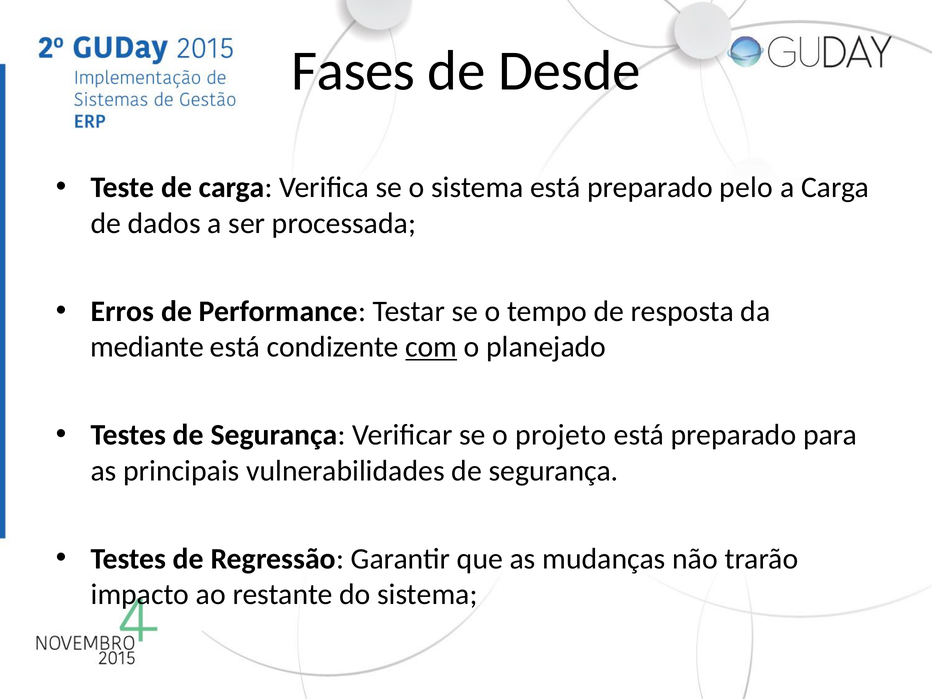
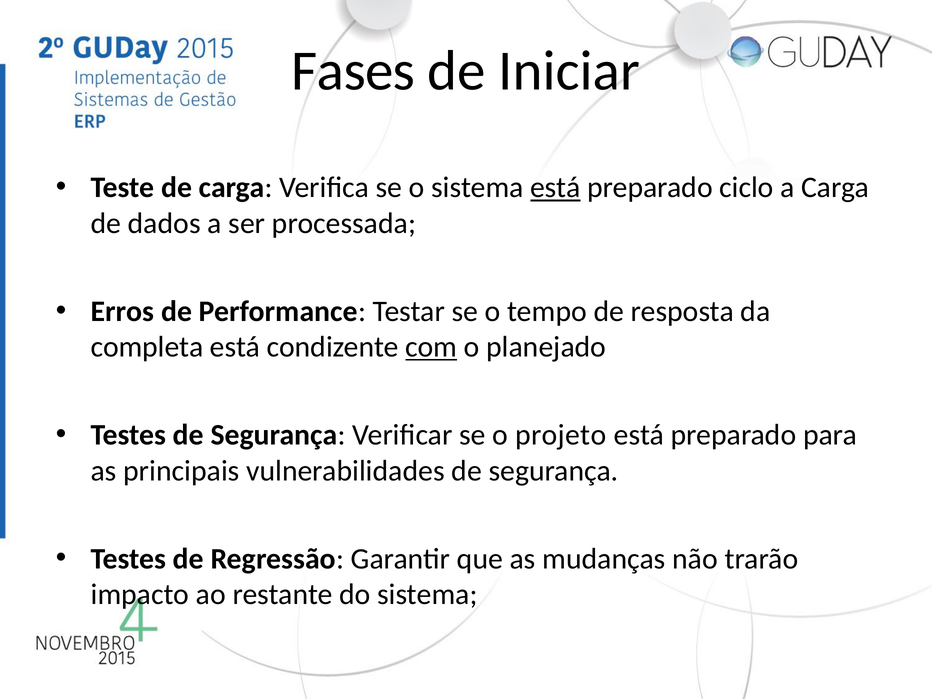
Desde: Desde -> Iniciar
está at (555, 188) underline: none -> present
pelo: pelo -> ciclo
mediante: mediante -> completa
